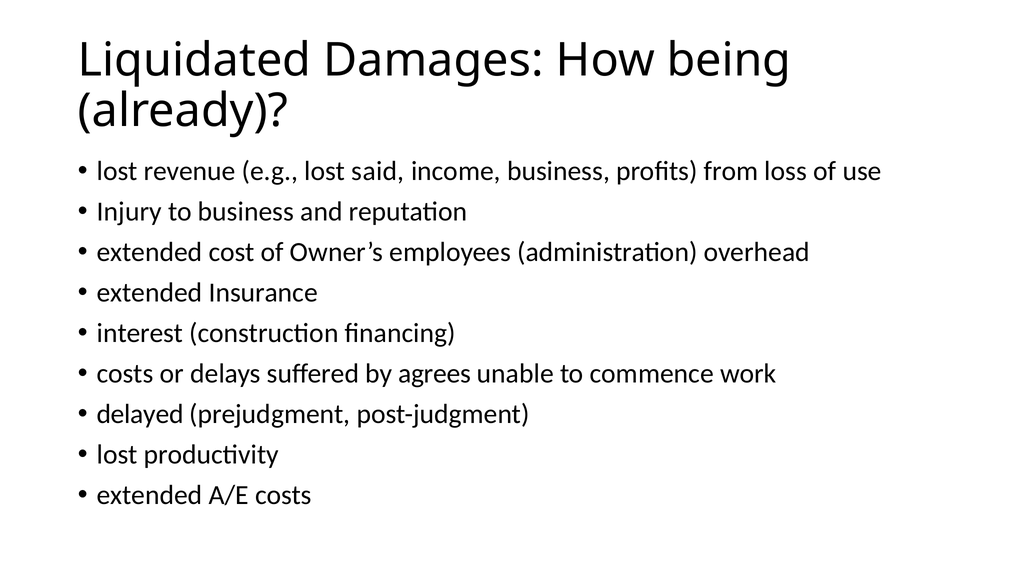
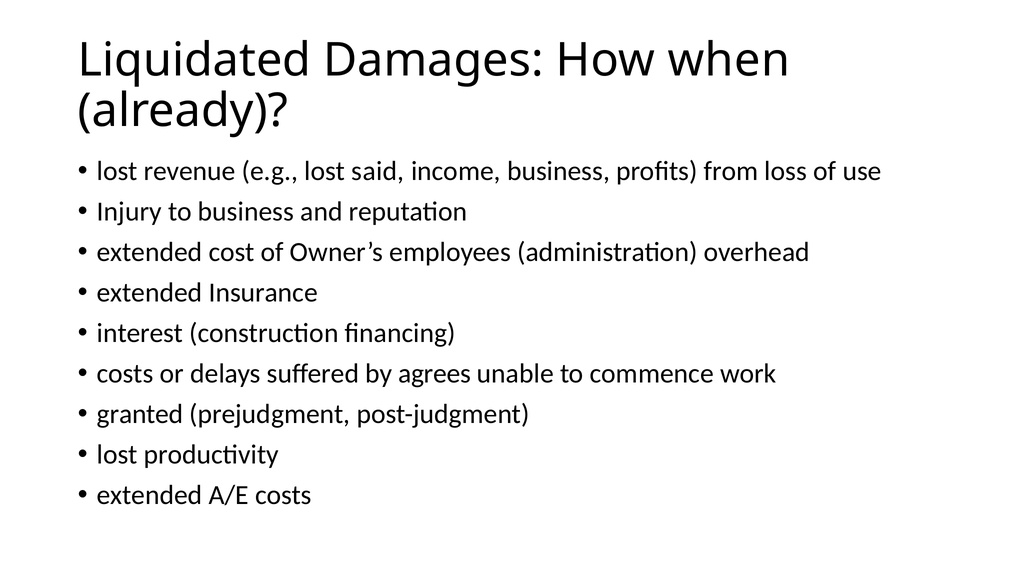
being: being -> when
delayed: delayed -> granted
